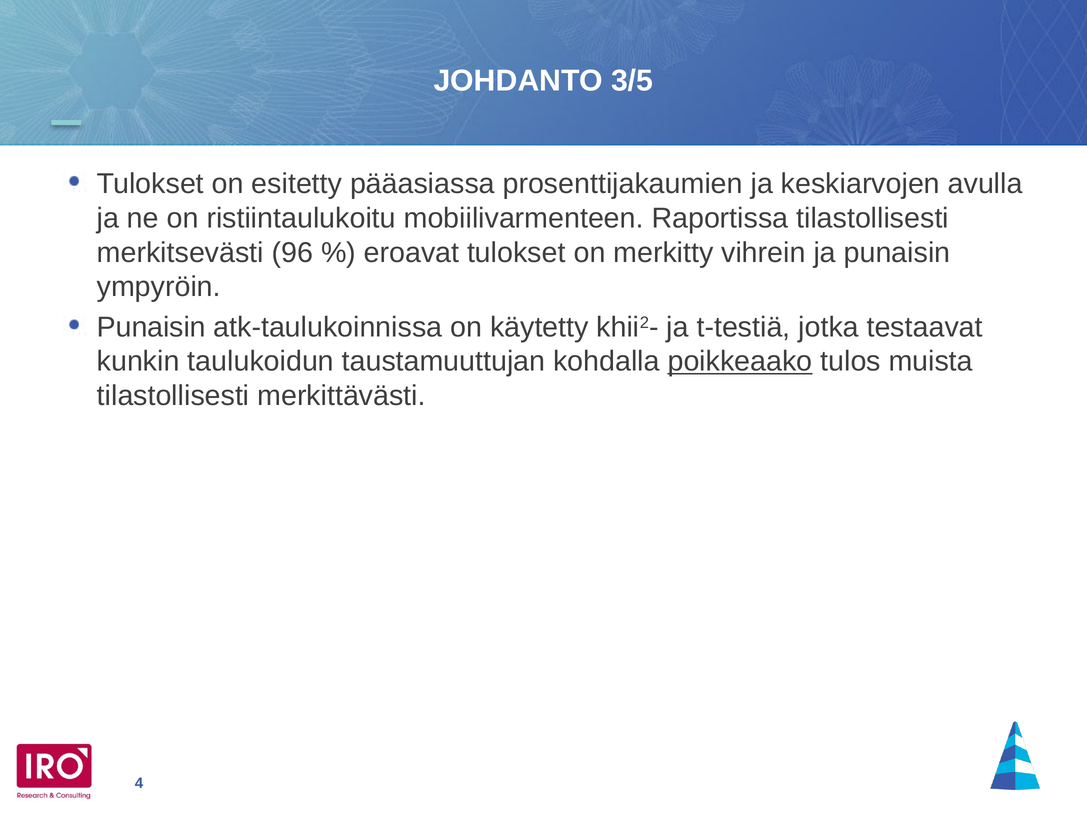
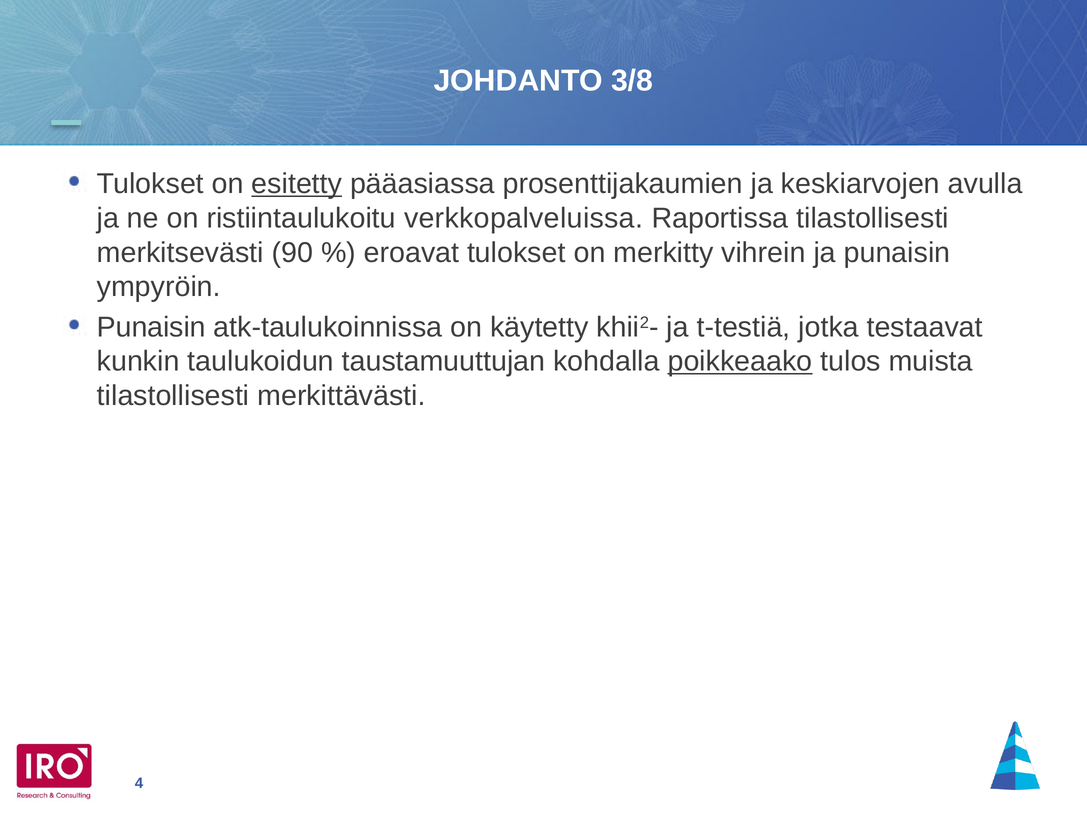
3/5: 3/5 -> 3/8
esitetty underline: none -> present
mobiilivarmenteen: mobiilivarmenteen -> verkkopalveluissa
96: 96 -> 90
